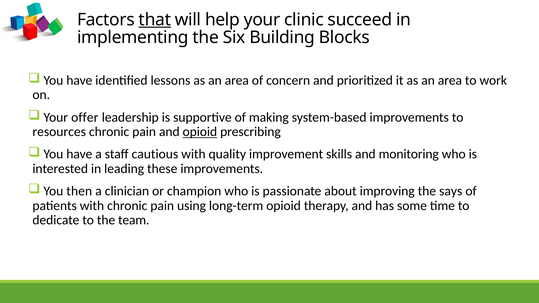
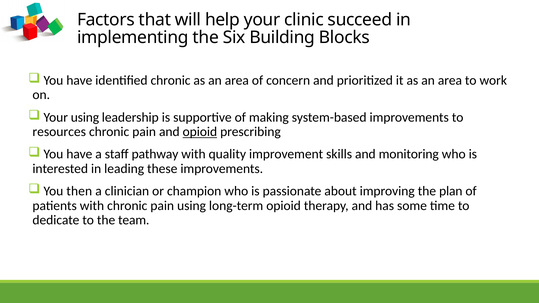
that underline: present -> none
identified lessons: lessons -> chronic
Your offer: offer -> using
cautious: cautious -> pathway
says: says -> plan
